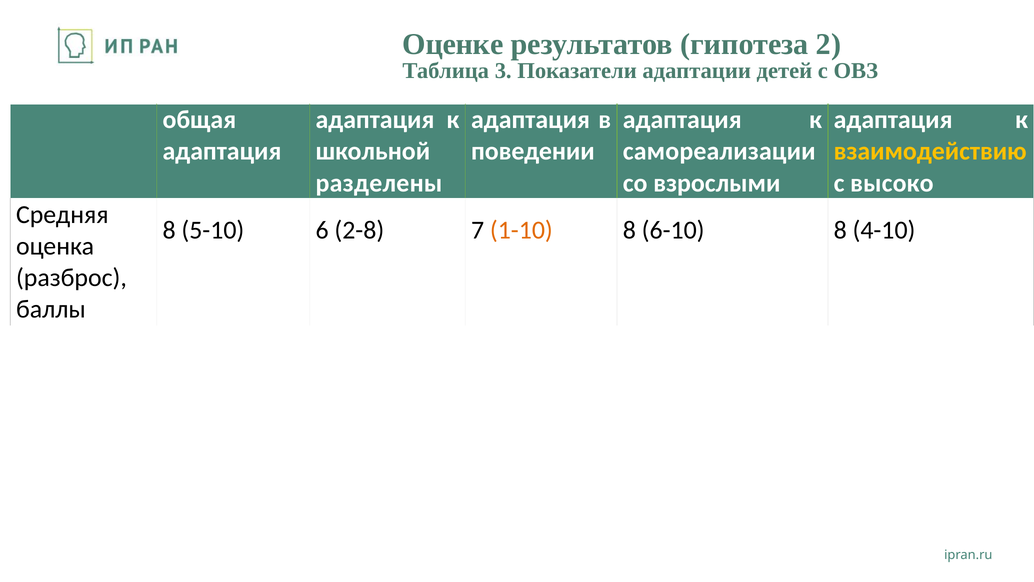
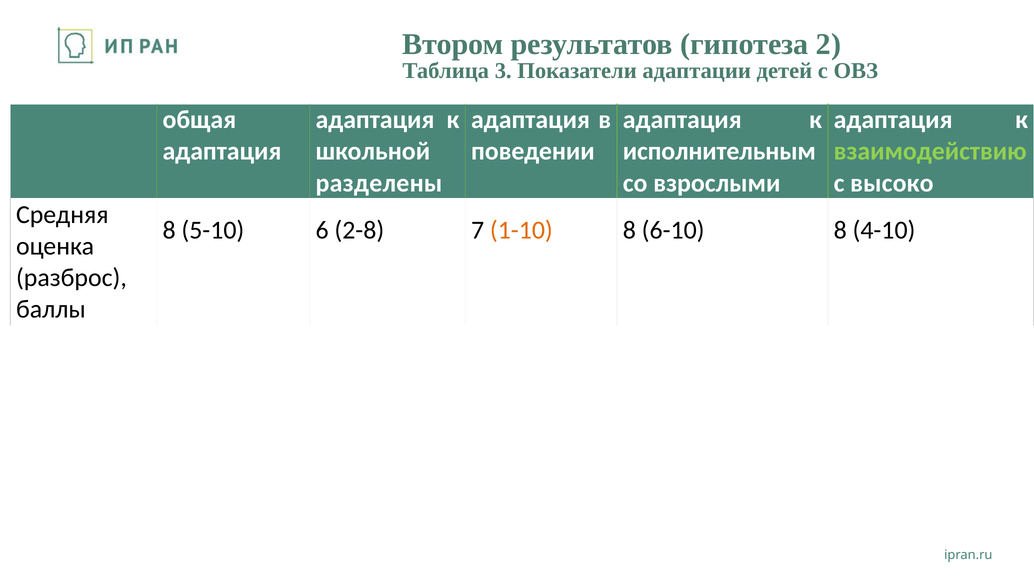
Оценке: Оценке -> Втором
самореализации: самореализации -> исполнительным
взаимодействию colour: yellow -> light green
